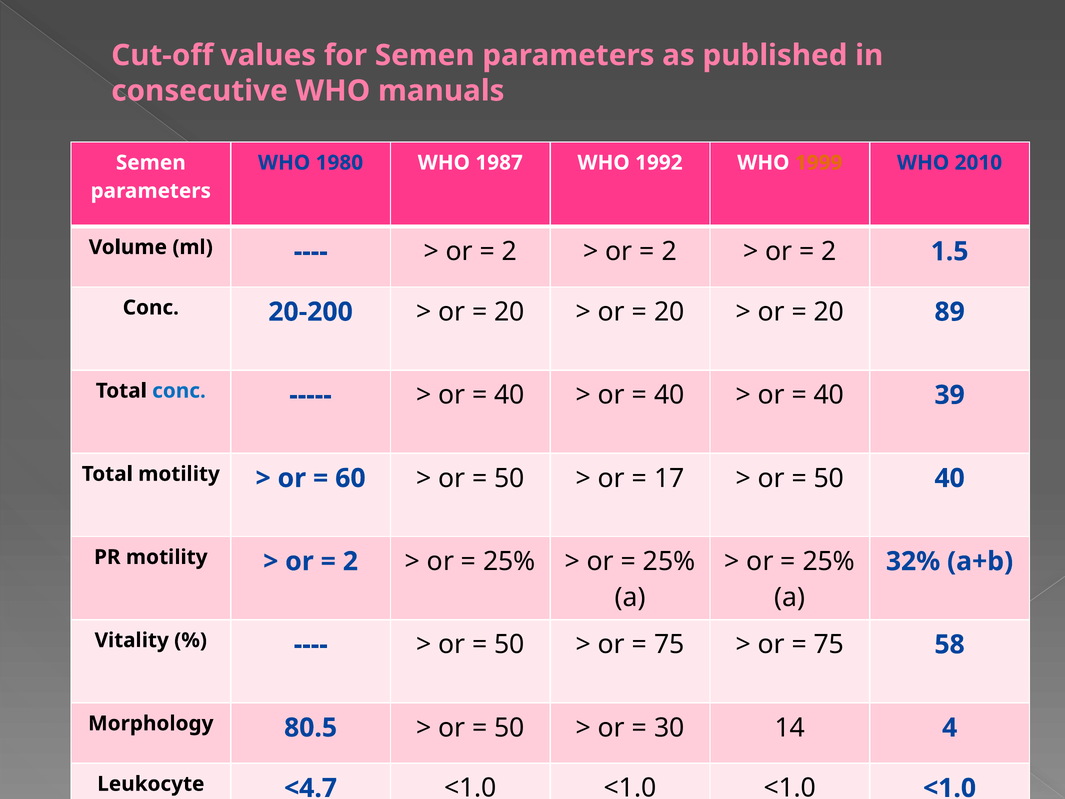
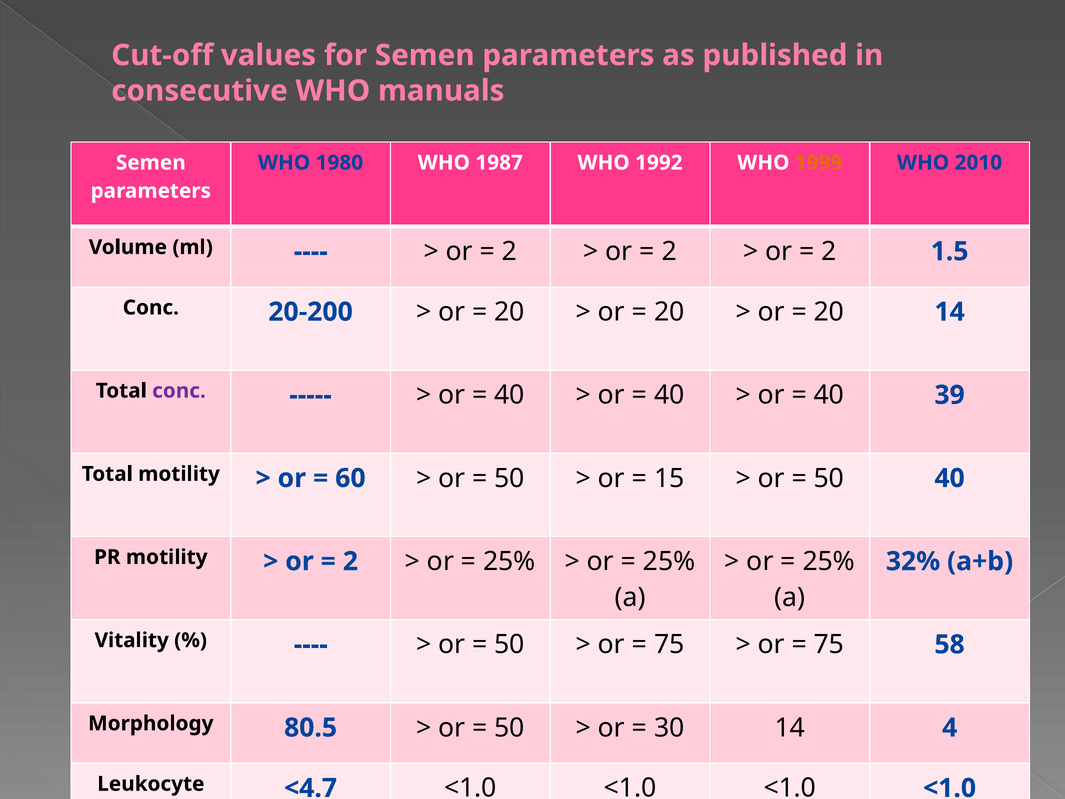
20 89: 89 -> 14
conc at (179, 391) colour: blue -> purple
17: 17 -> 15
